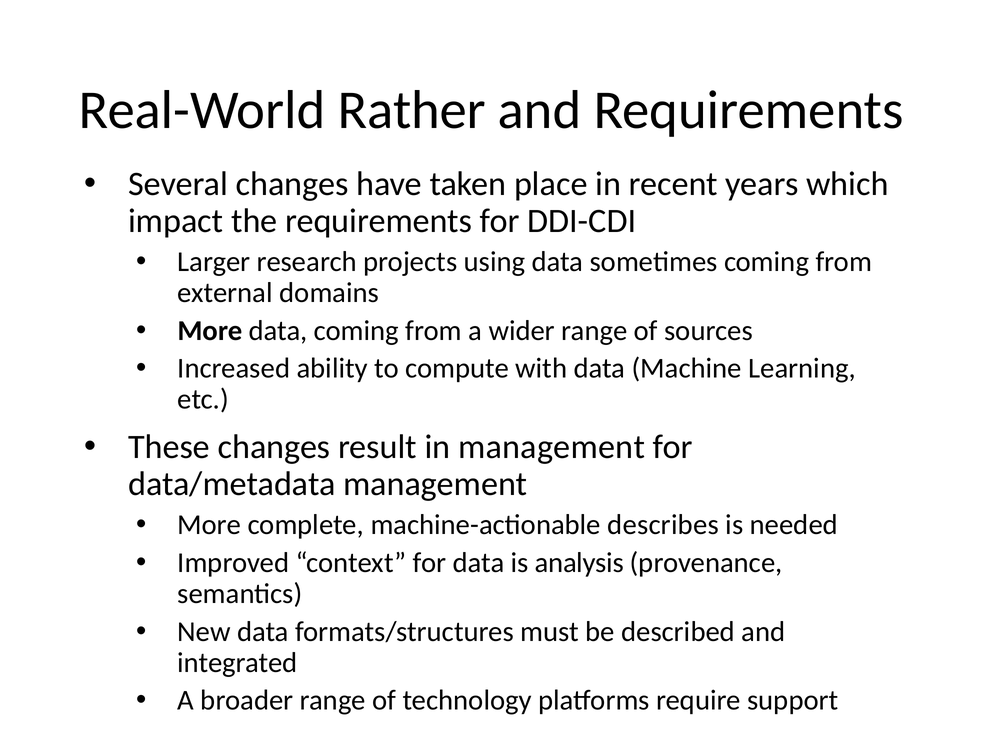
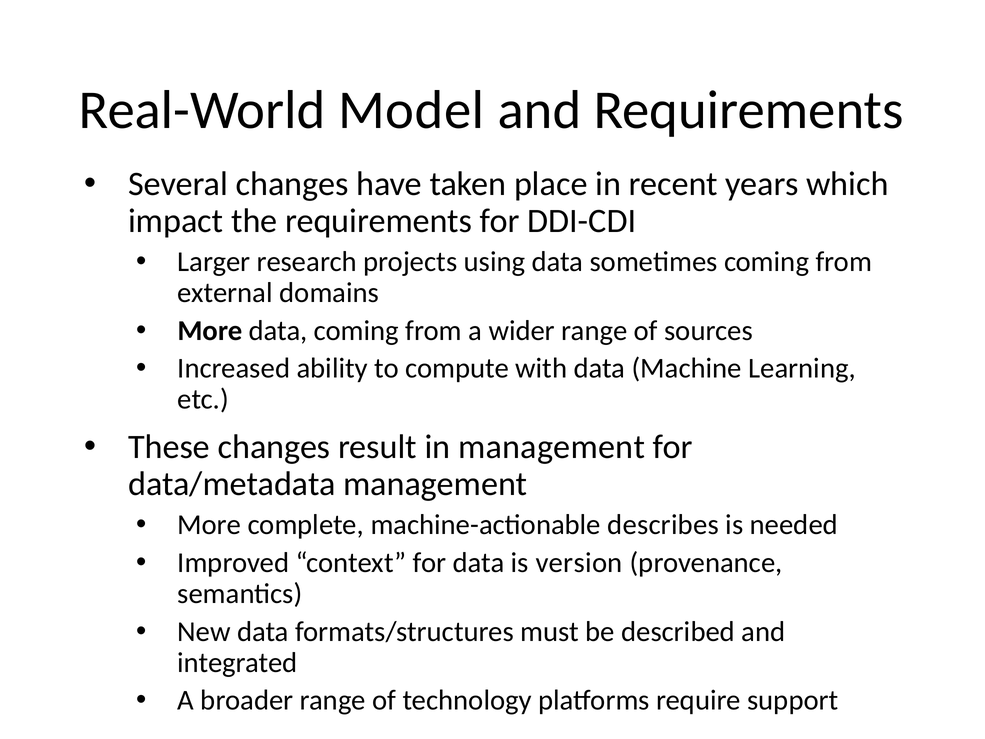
Rather: Rather -> Model
analysis: analysis -> version
